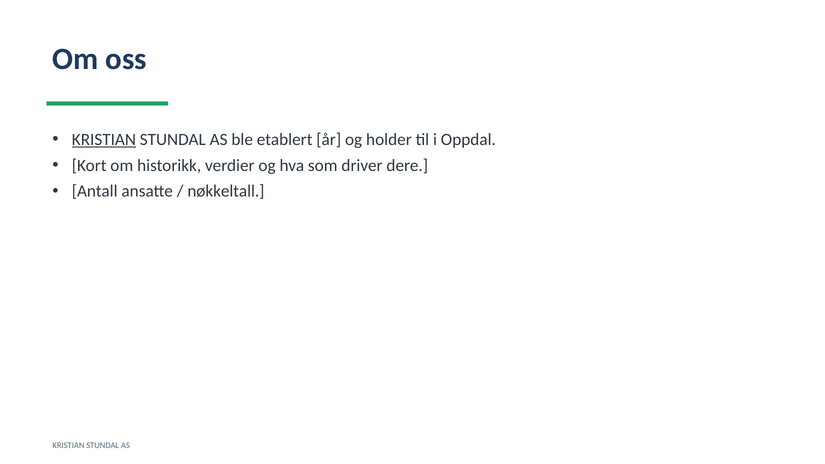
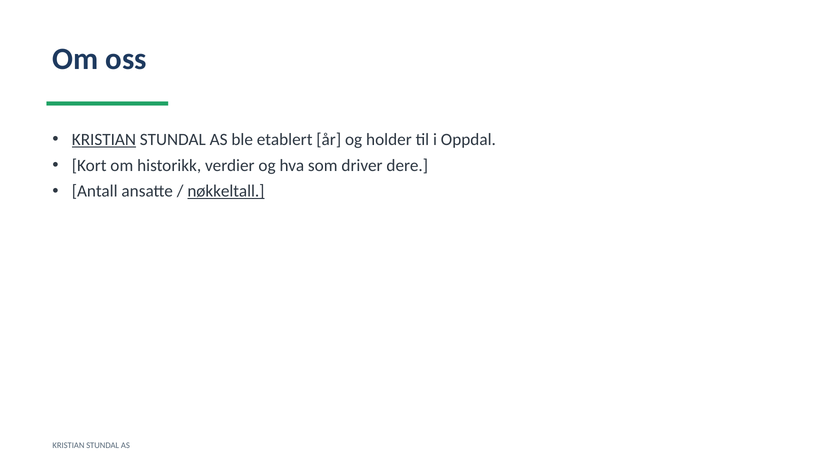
nøkkeltall underline: none -> present
